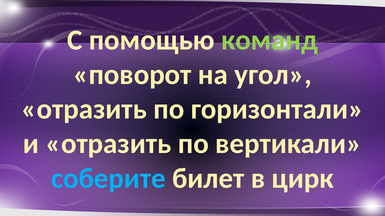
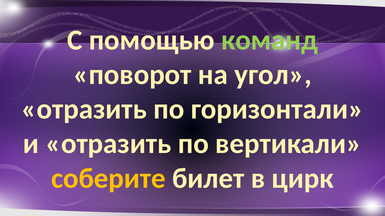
соберите colour: light blue -> yellow
